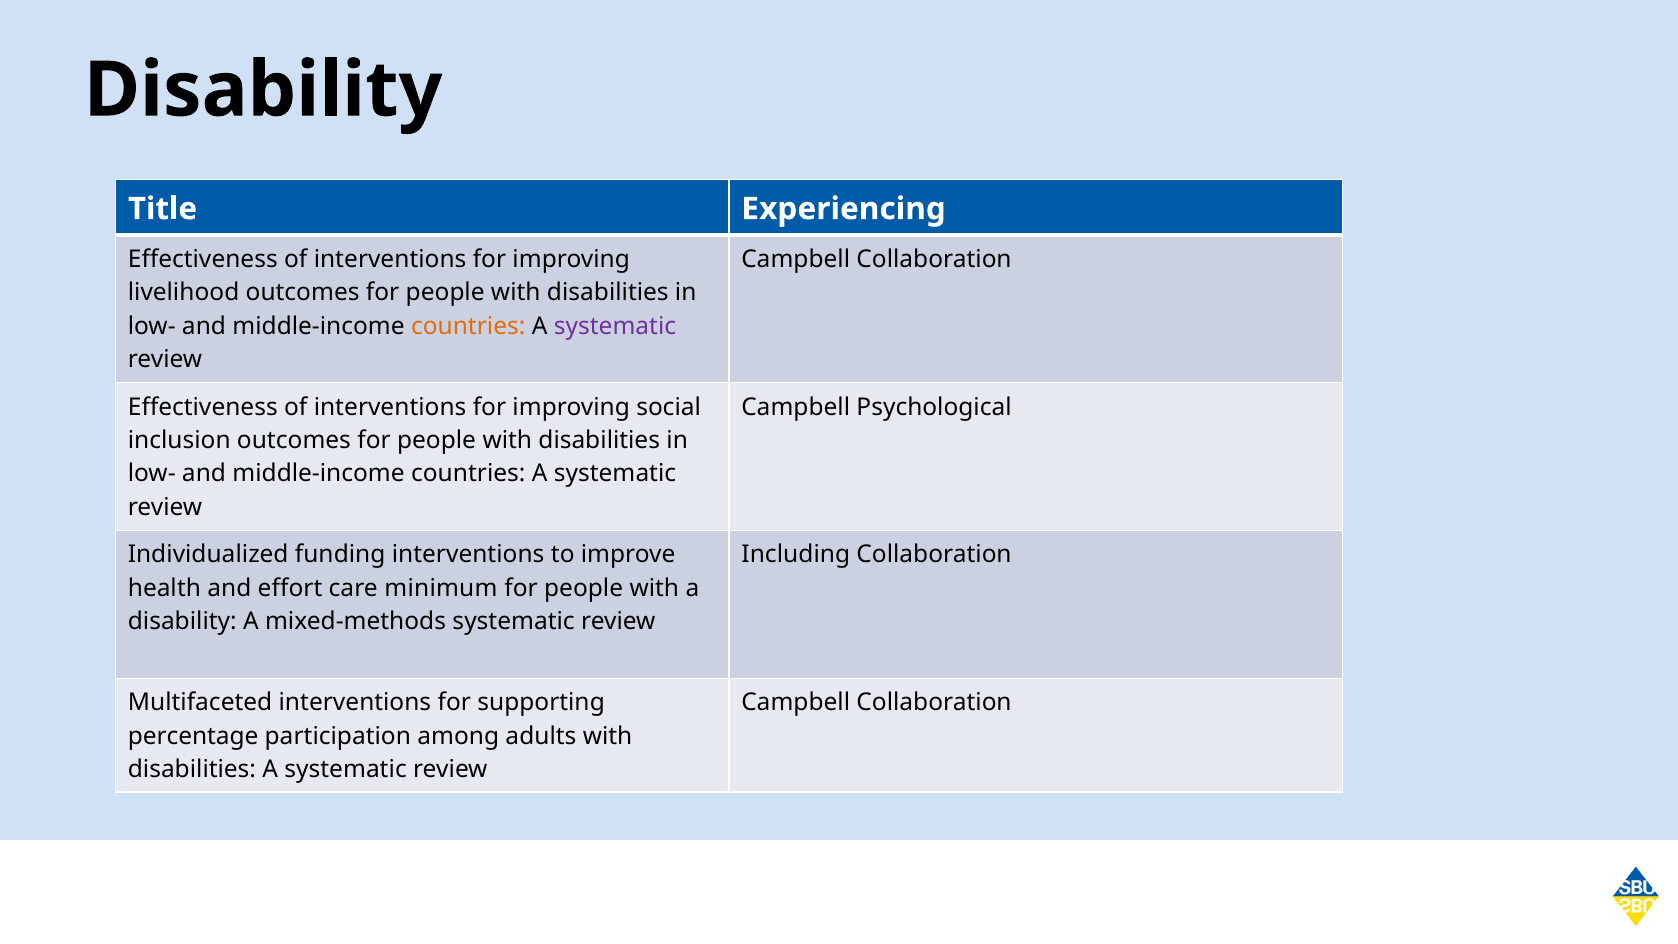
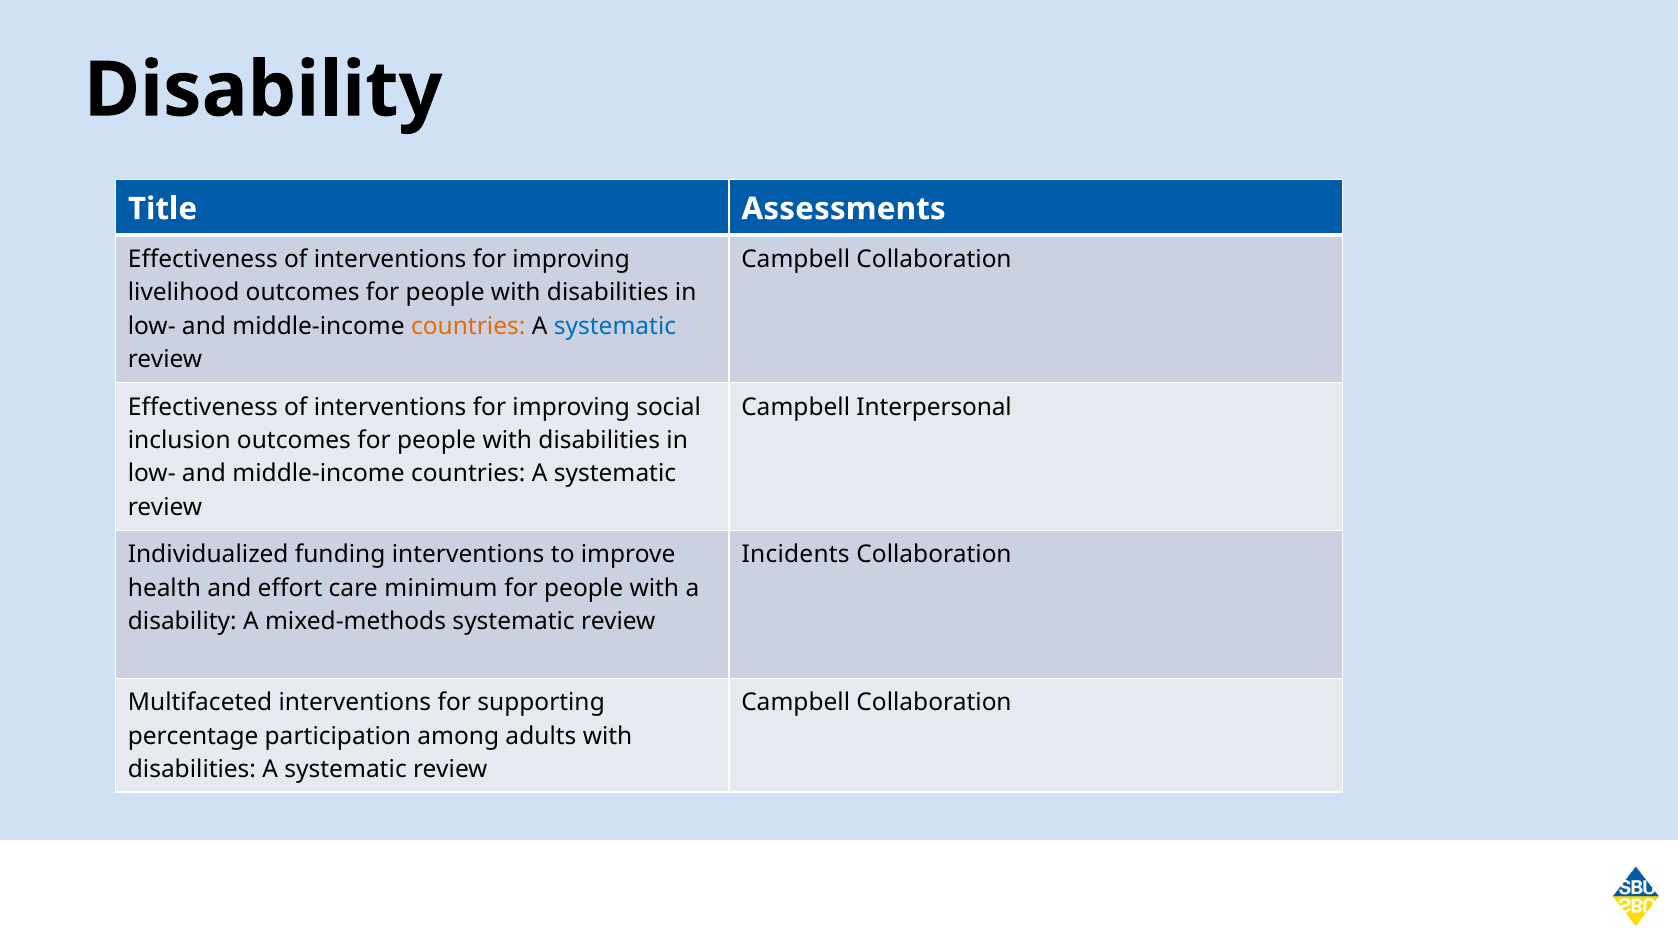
Experiencing: Experiencing -> Assessments
systematic at (615, 326) colour: purple -> blue
Psychological: Psychological -> Interpersonal
Including: Including -> Incidents
